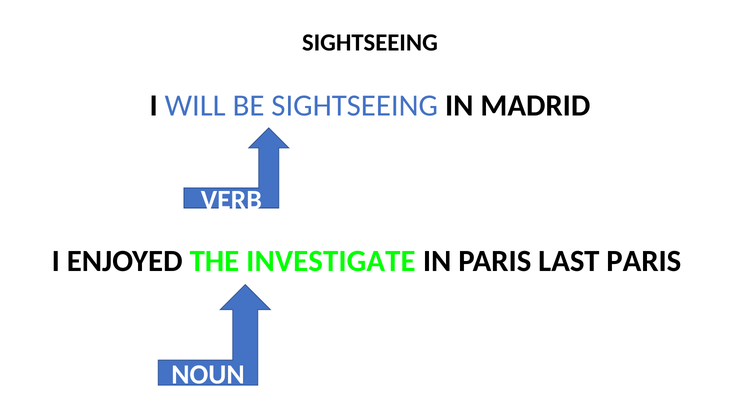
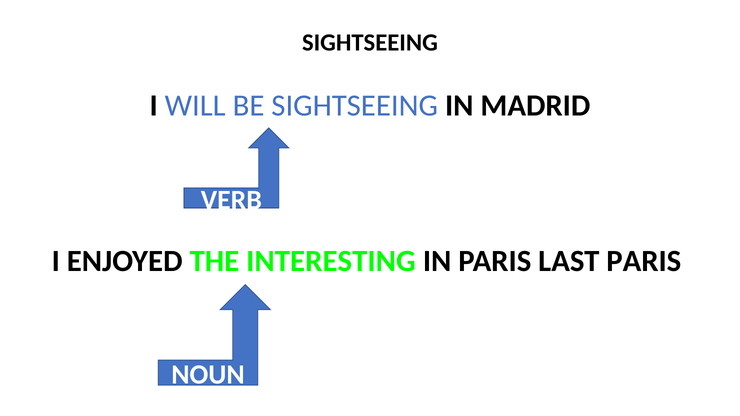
INVESTIGATE: INVESTIGATE -> INTERESTING
